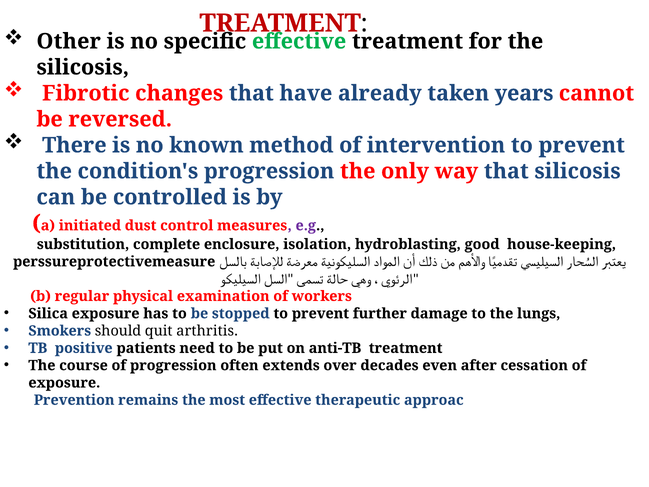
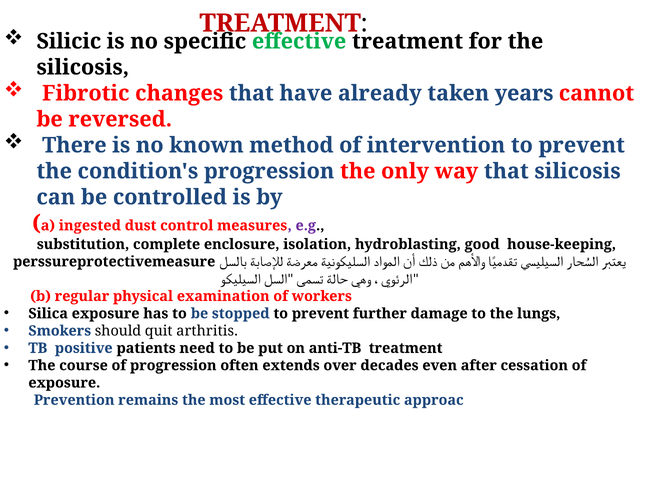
Other: Other -> Silicic
initiated: initiated -> ingested
